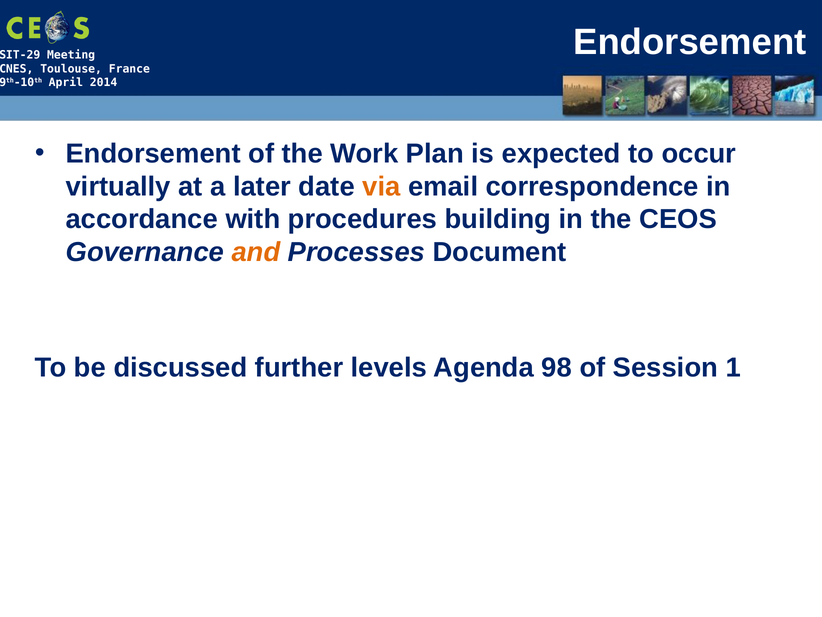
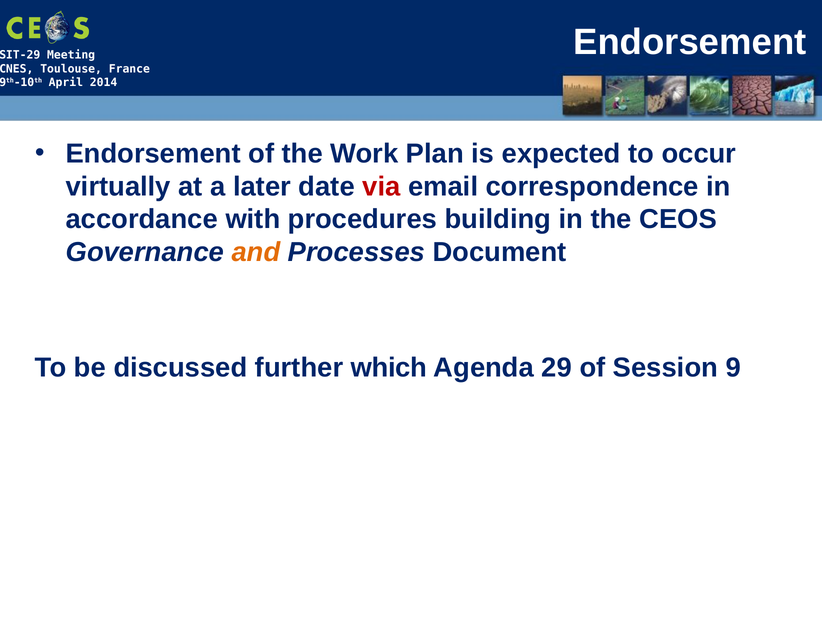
via colour: orange -> red
levels: levels -> which
98: 98 -> 29
1: 1 -> 9
